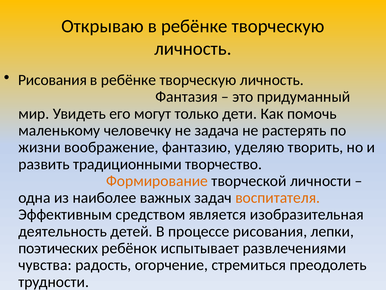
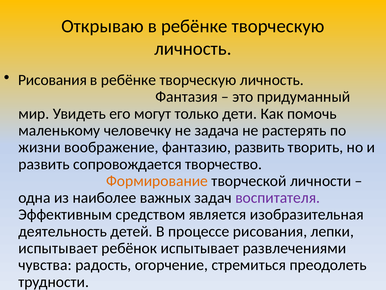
фантазию уделяю: уделяю -> развить
традиционными: традиционными -> сопровождается
воспитателя colour: orange -> purple
поэтических at (58, 248): поэтических -> испытывает
